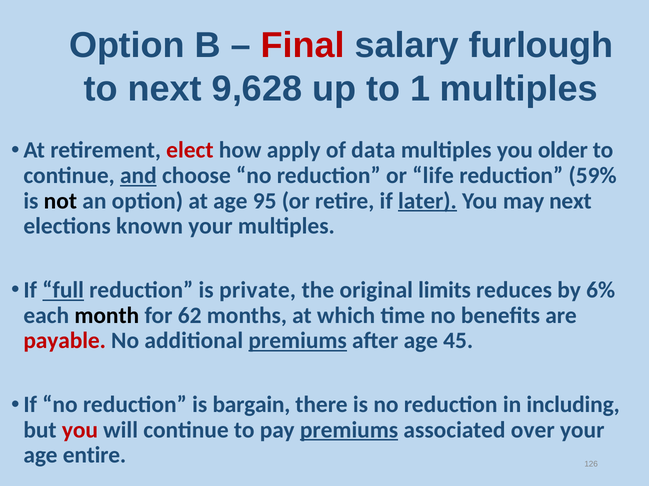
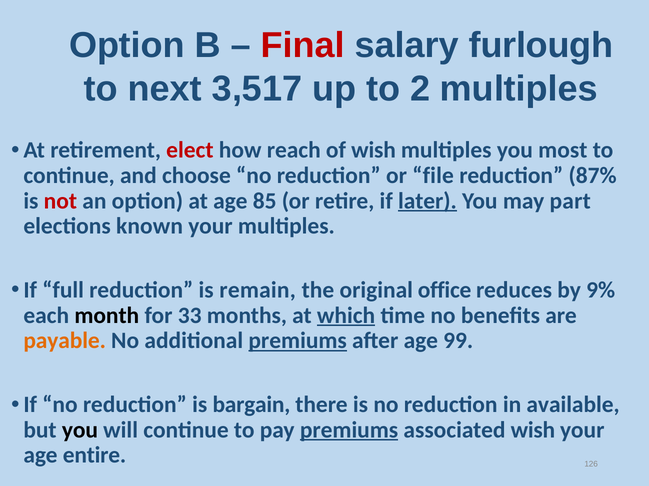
9,628: 9,628 -> 3,517
1: 1 -> 2
apply: apply -> reach
of data: data -> wish
older: older -> most
and underline: present -> none
life: life -> file
59%: 59% -> 87%
not colour: black -> red
95: 95 -> 85
may next: next -> part
full underline: present -> none
private: private -> remain
limits: limits -> office
6%: 6% -> 9%
62: 62 -> 33
which underline: none -> present
payable colour: red -> orange
45: 45 -> 99
including: including -> available
you at (80, 431) colour: red -> black
associated over: over -> wish
